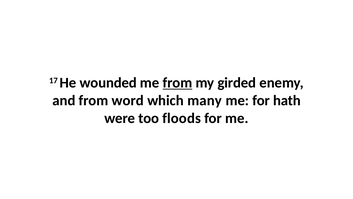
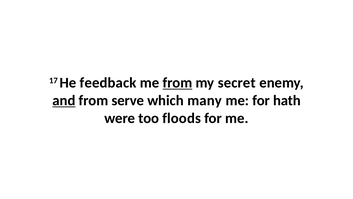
wounded: wounded -> feedback
girded: girded -> secret
and underline: none -> present
word: word -> serve
